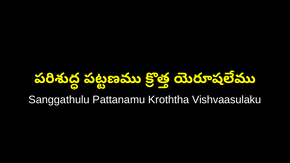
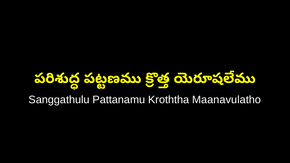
Vishvaasulaku: Vishvaasulaku -> Maanavulatho
